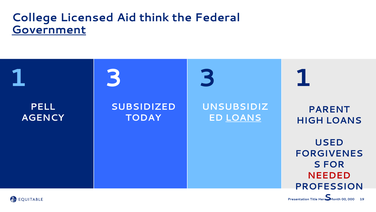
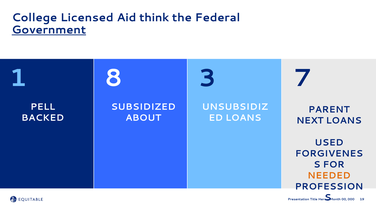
1 3: 3 -> 8
3 1: 1 -> 7
AGENCY: AGENCY -> BACKED
TODAY: TODAY -> ABOUT
LOANS at (243, 117) underline: present -> none
HIGH: HIGH -> NEXT
NEEDED colour: red -> orange
